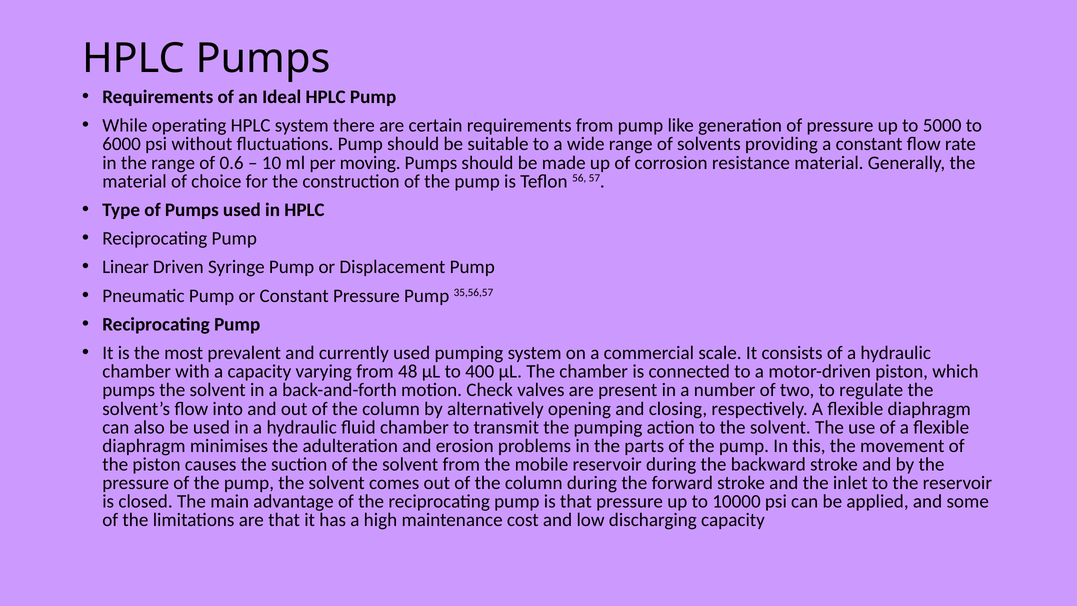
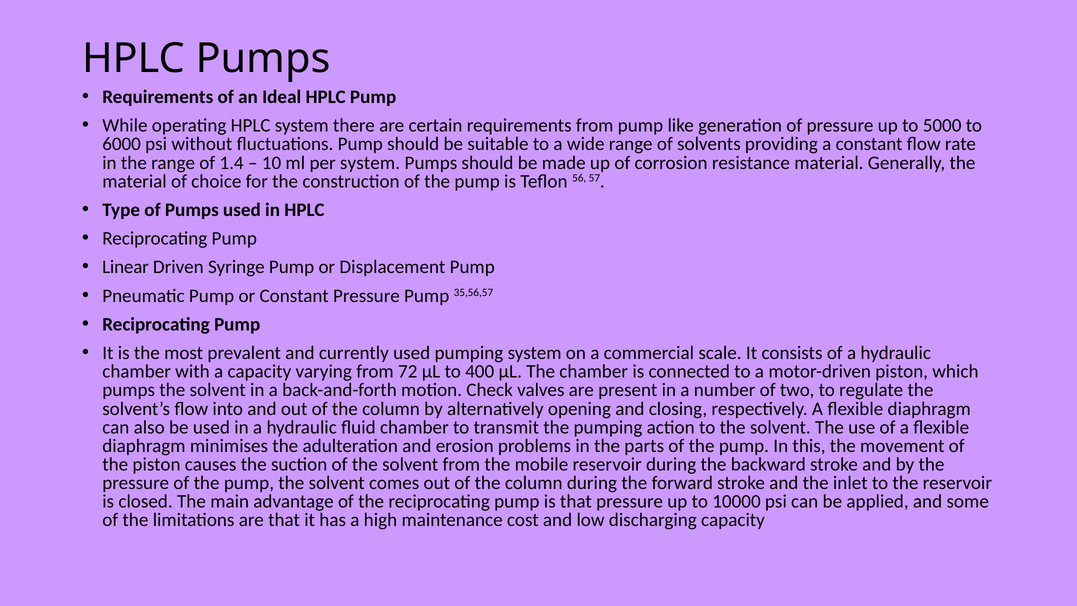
0.6: 0.6 -> 1.4
per moving: moving -> system
48: 48 -> 72
